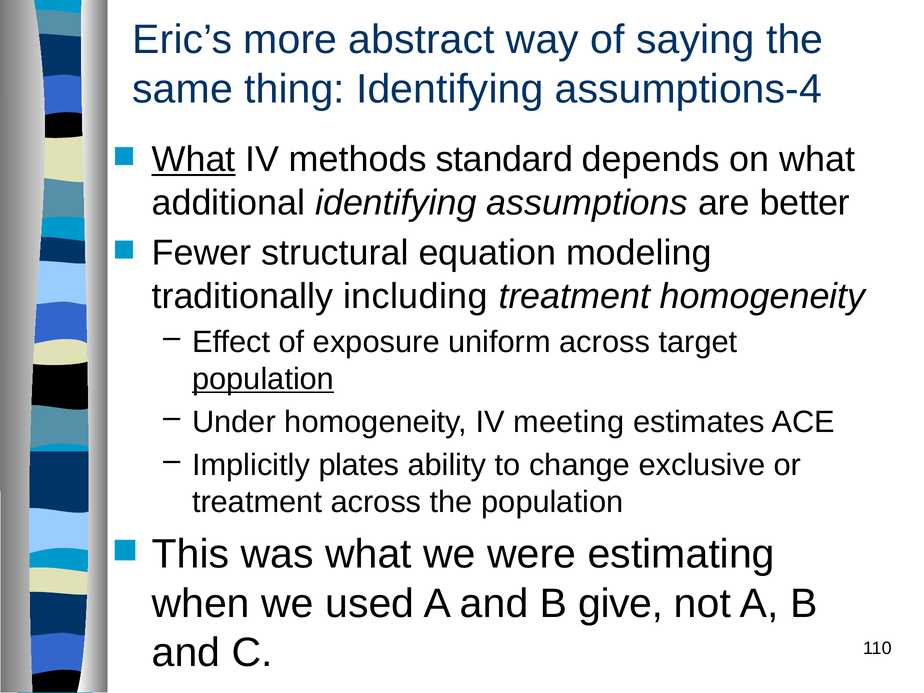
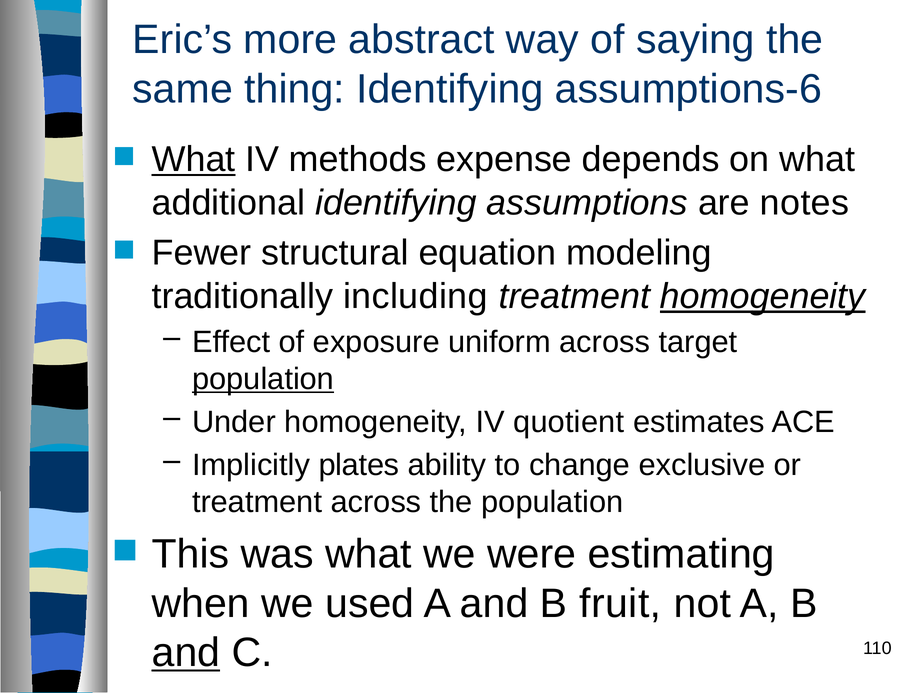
assumptions-4: assumptions-4 -> assumptions-6
standard: standard -> expense
better: better -> notes
homogeneity at (763, 296) underline: none -> present
meeting: meeting -> quotient
give: give -> fruit
and at (186, 653) underline: none -> present
